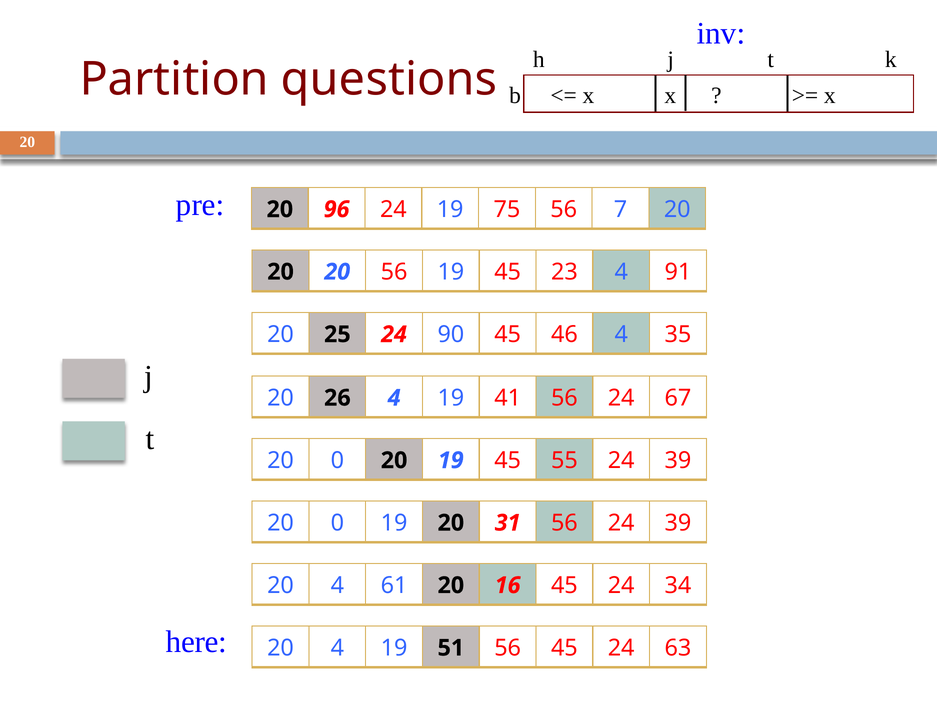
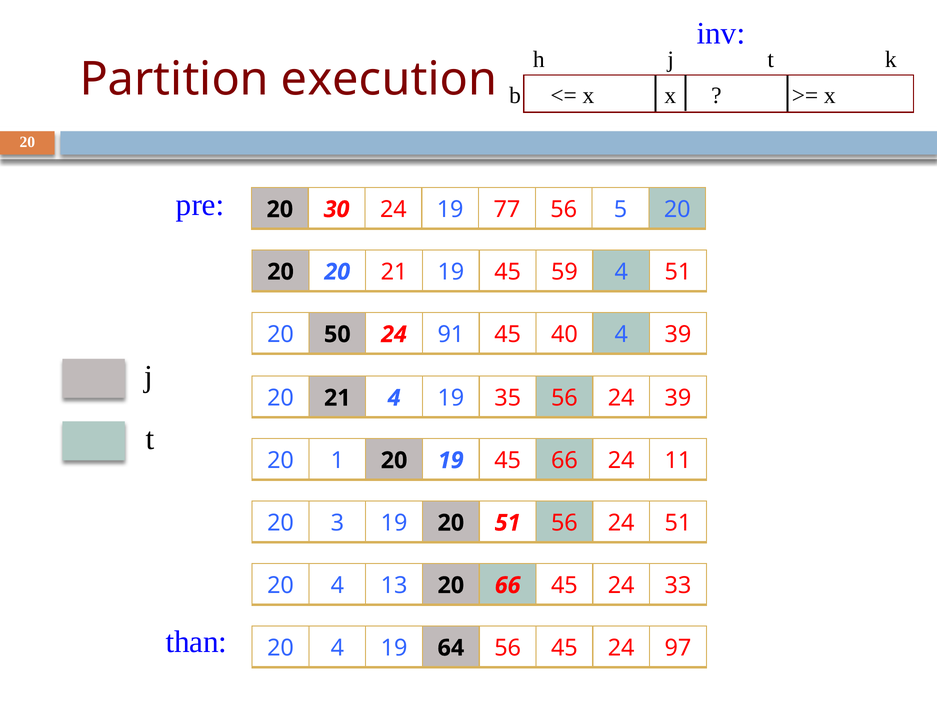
questions: questions -> execution
96: 96 -> 30
75: 75 -> 77
7: 7 -> 5
20 20 56: 56 -> 21
23: 23 -> 59
4 91: 91 -> 51
25: 25 -> 50
90: 90 -> 91
46: 46 -> 40
4 35: 35 -> 39
26 at (337, 398): 26 -> 21
41: 41 -> 35
24 67: 67 -> 39
0 at (337, 460): 0 -> 1
45 55: 55 -> 66
39 at (678, 460): 39 -> 11
0 at (337, 523): 0 -> 3
20 31: 31 -> 51
56 24 39: 39 -> 51
61: 61 -> 13
20 16: 16 -> 66
34: 34 -> 33
here: here -> than
51: 51 -> 64
63: 63 -> 97
